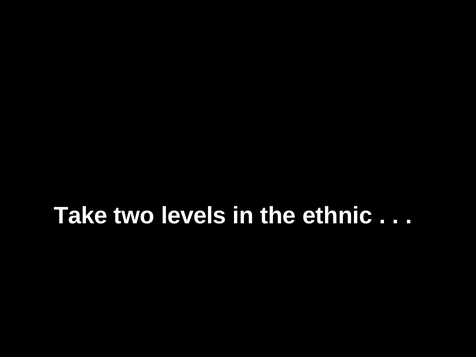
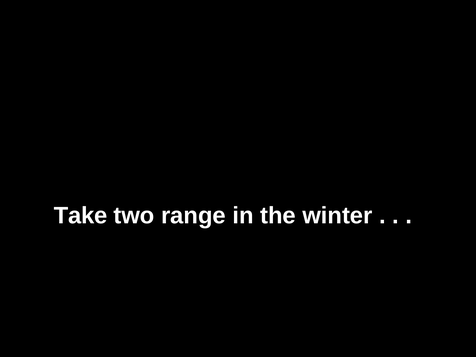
levels: levels -> range
ethnic: ethnic -> winter
